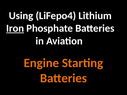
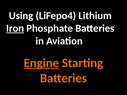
Engine underline: none -> present
